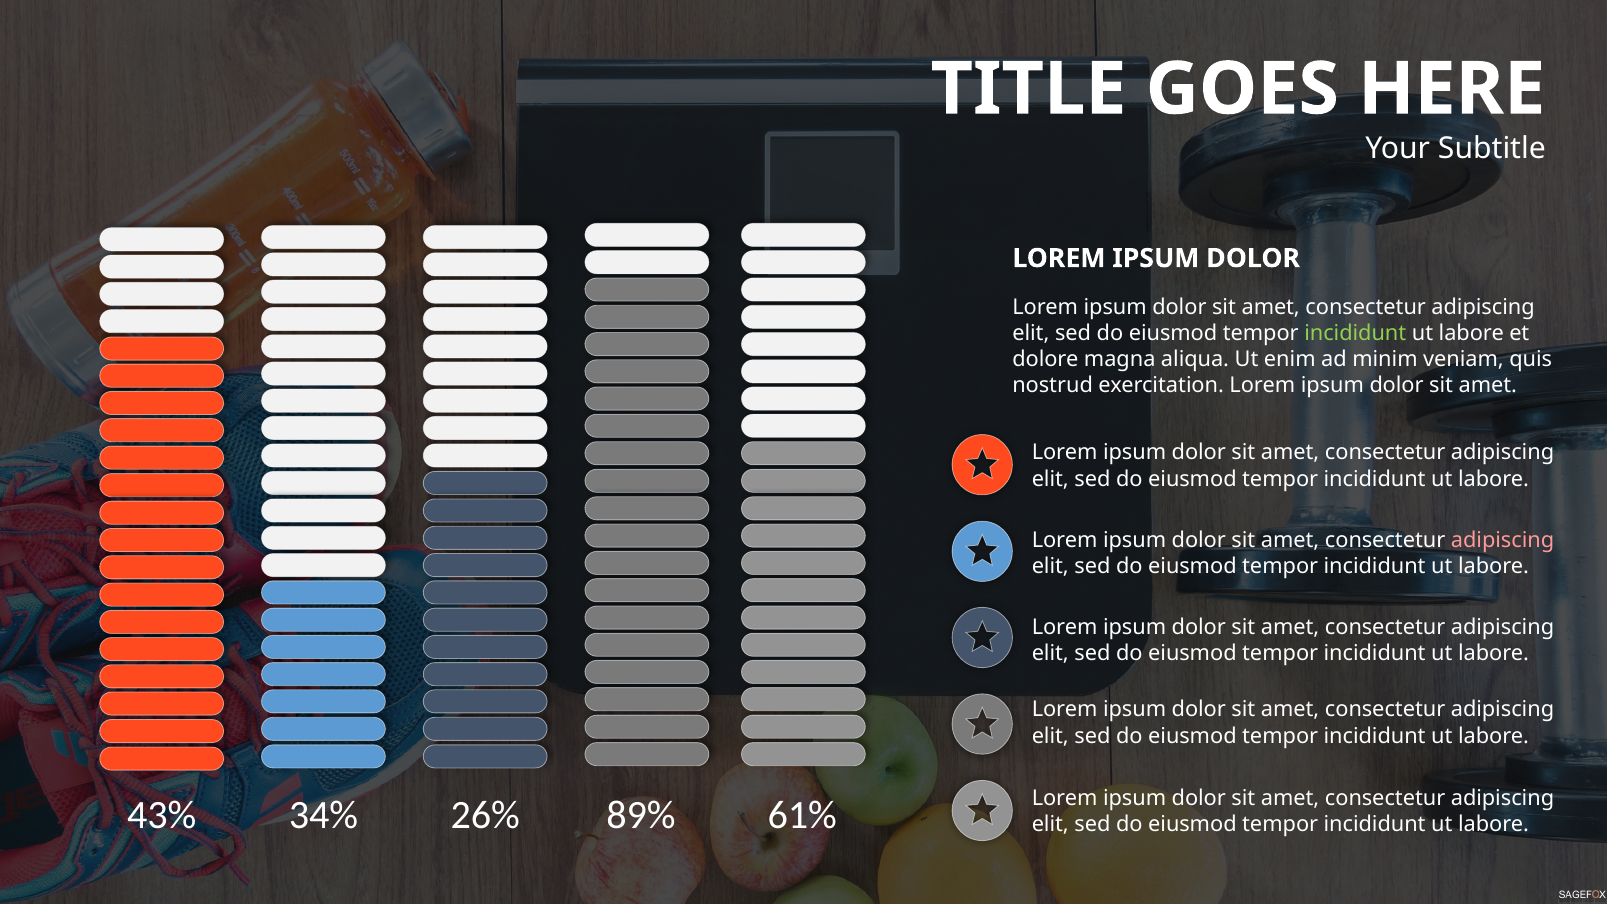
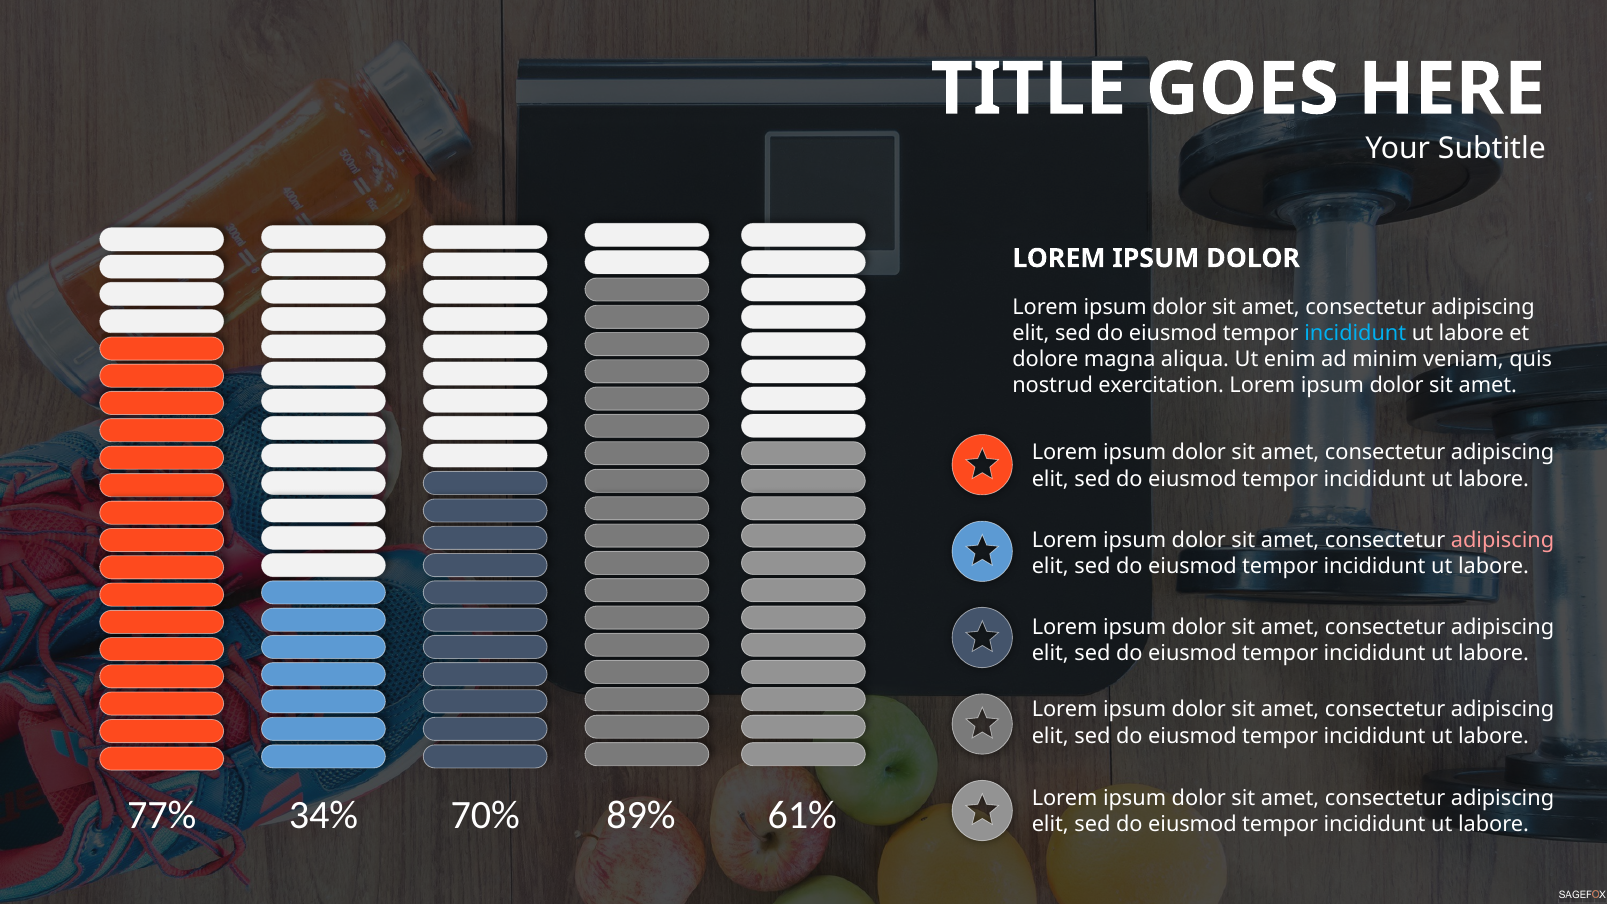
incididunt at (1355, 333) colour: light green -> light blue
43%: 43% -> 77%
26%: 26% -> 70%
